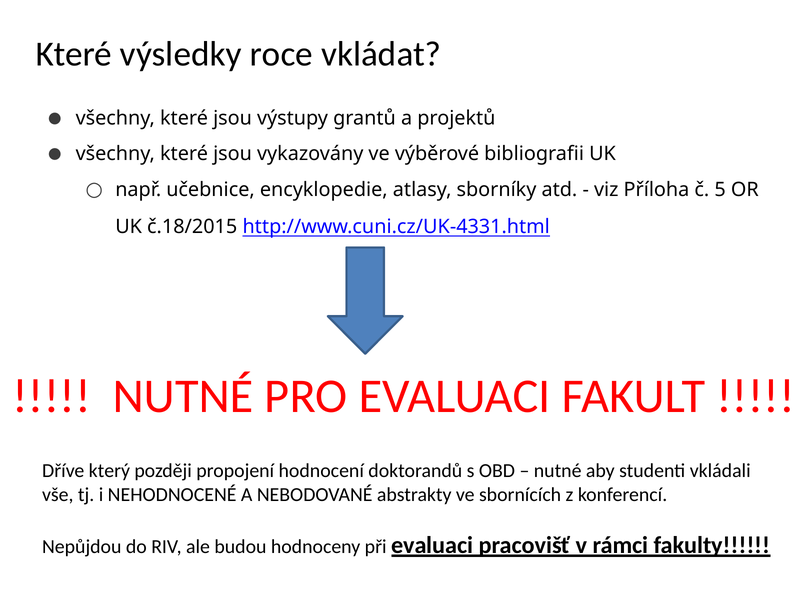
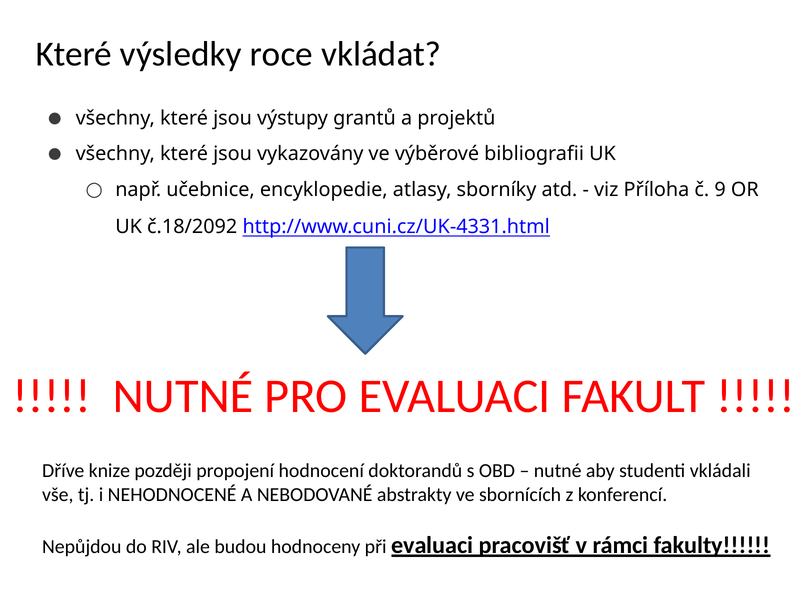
5: 5 -> 9
č.18/2015: č.18/2015 -> č.18/2092
který: který -> knize
